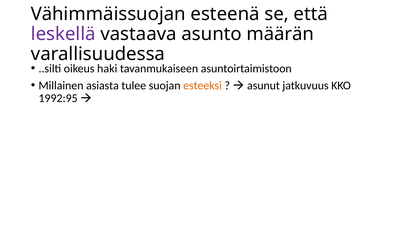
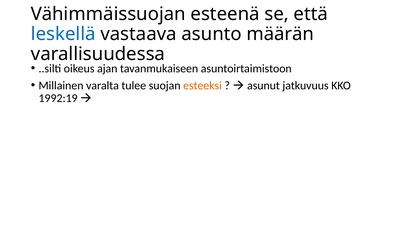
leskellä colour: purple -> blue
haki: haki -> ajan
asiasta: asiasta -> varalta
1992:95: 1992:95 -> 1992:19
